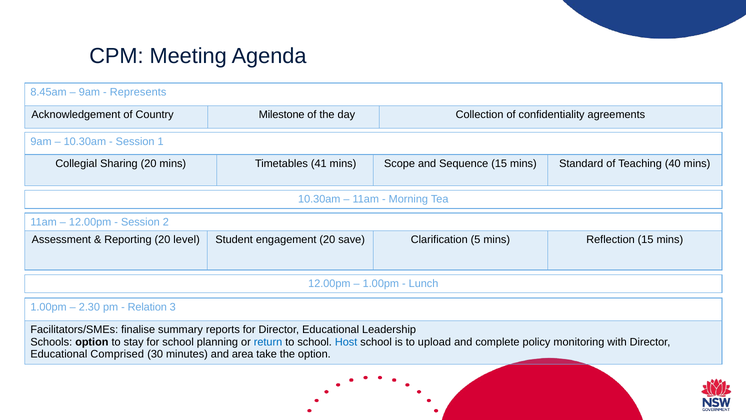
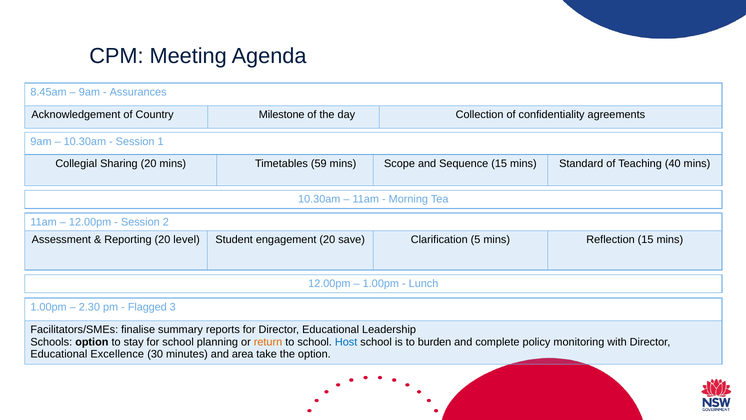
Represents: Represents -> Assurances
41: 41 -> 59
Relation: Relation -> Flagged
return colour: blue -> orange
upload: upload -> burden
Comprised: Comprised -> Excellence
